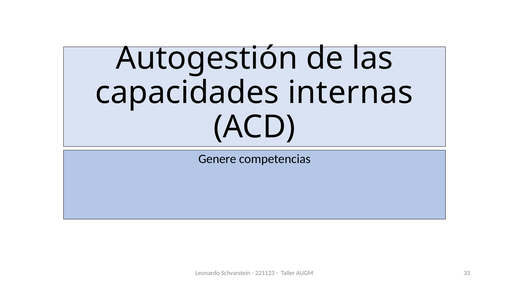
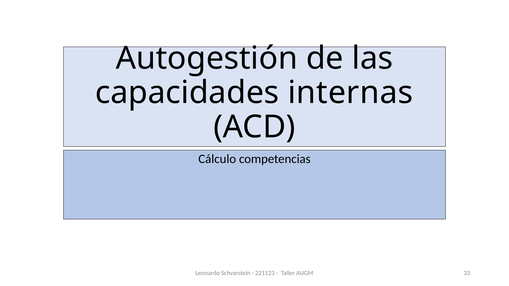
Genere: Genere -> Cálculo
